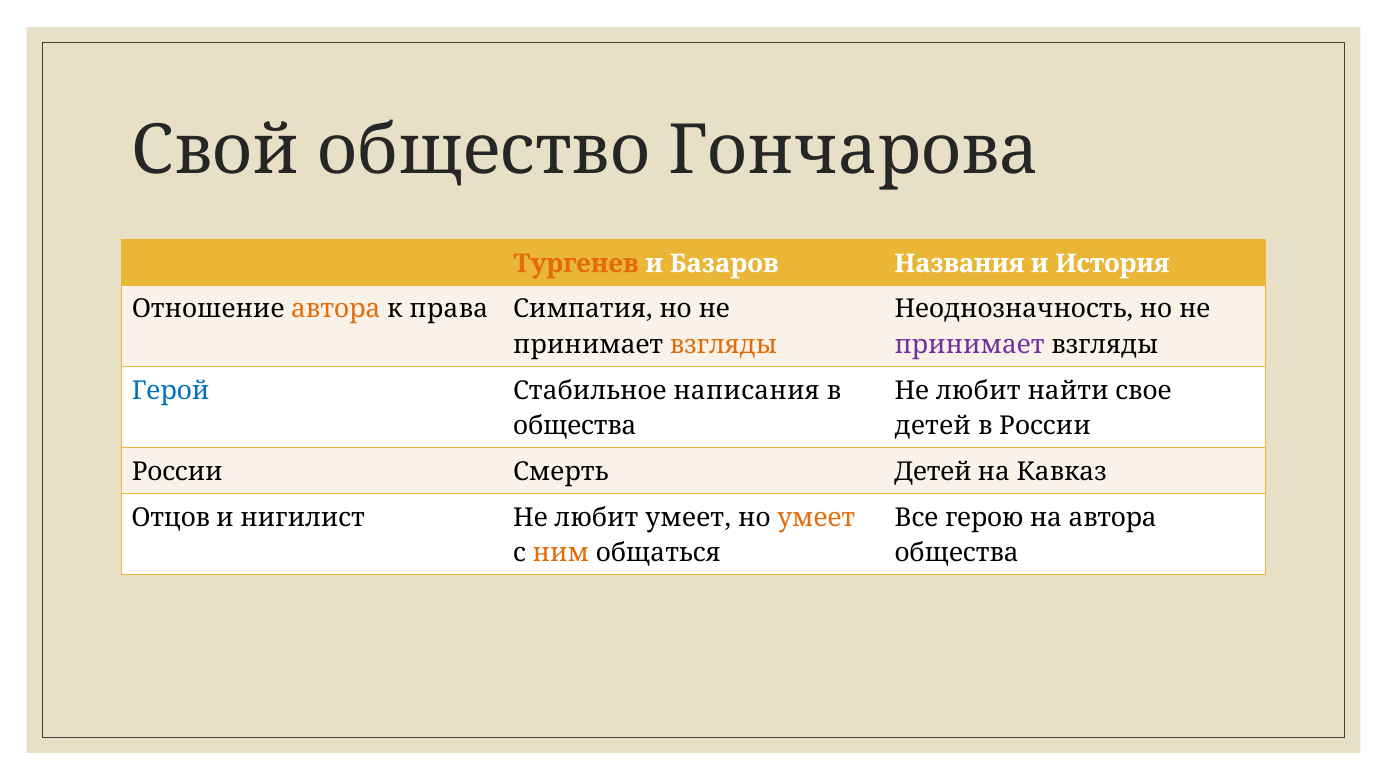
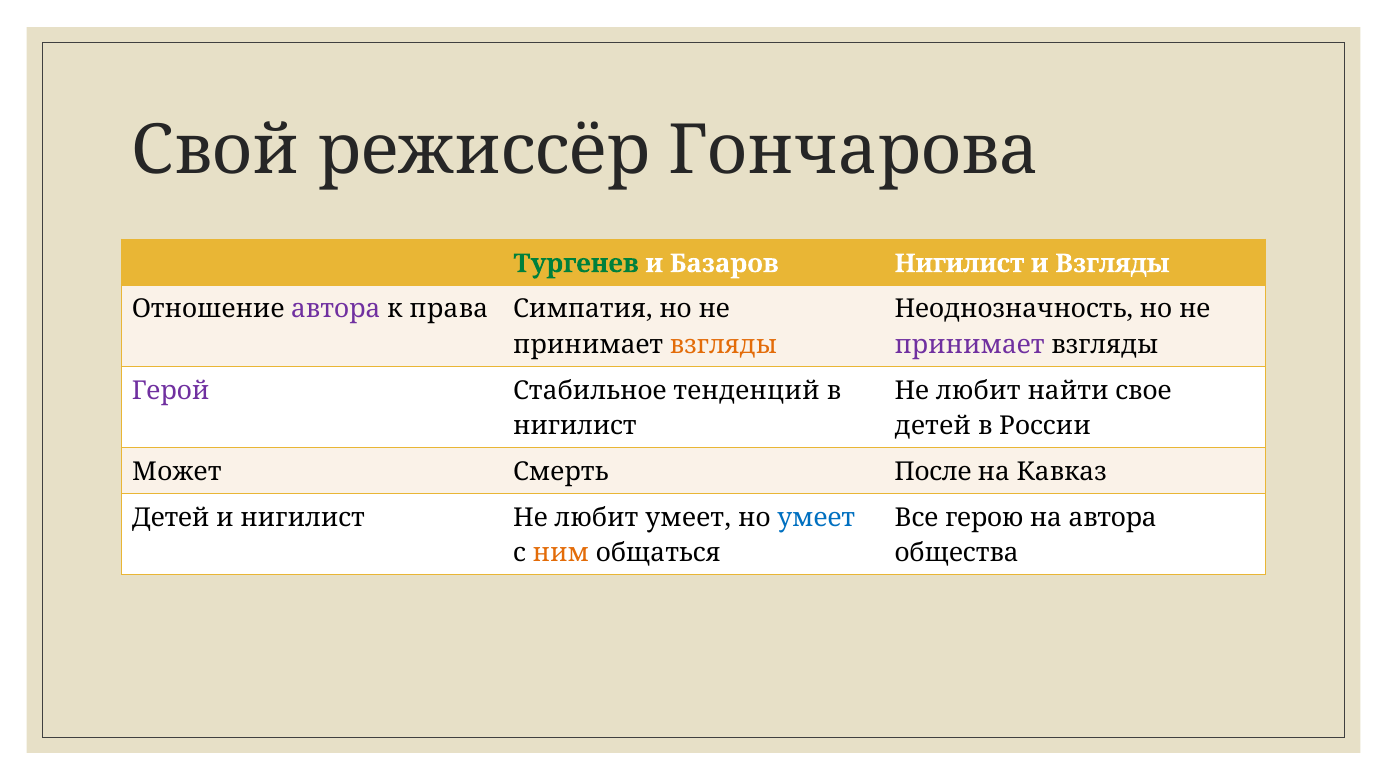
общество: общество -> режиссёр
Тургенев colour: orange -> green
Базаров Названия: Названия -> Нигилист
и История: История -> Взгляды
автора at (336, 309) colour: orange -> purple
Герой colour: blue -> purple
написания: написания -> тенденций
общества at (575, 426): общества -> нигилист
России at (177, 472): России -> Может
Смерть Детей: Детей -> После
Отцов at (171, 518): Отцов -> Детей
умеет at (816, 518) colour: orange -> blue
